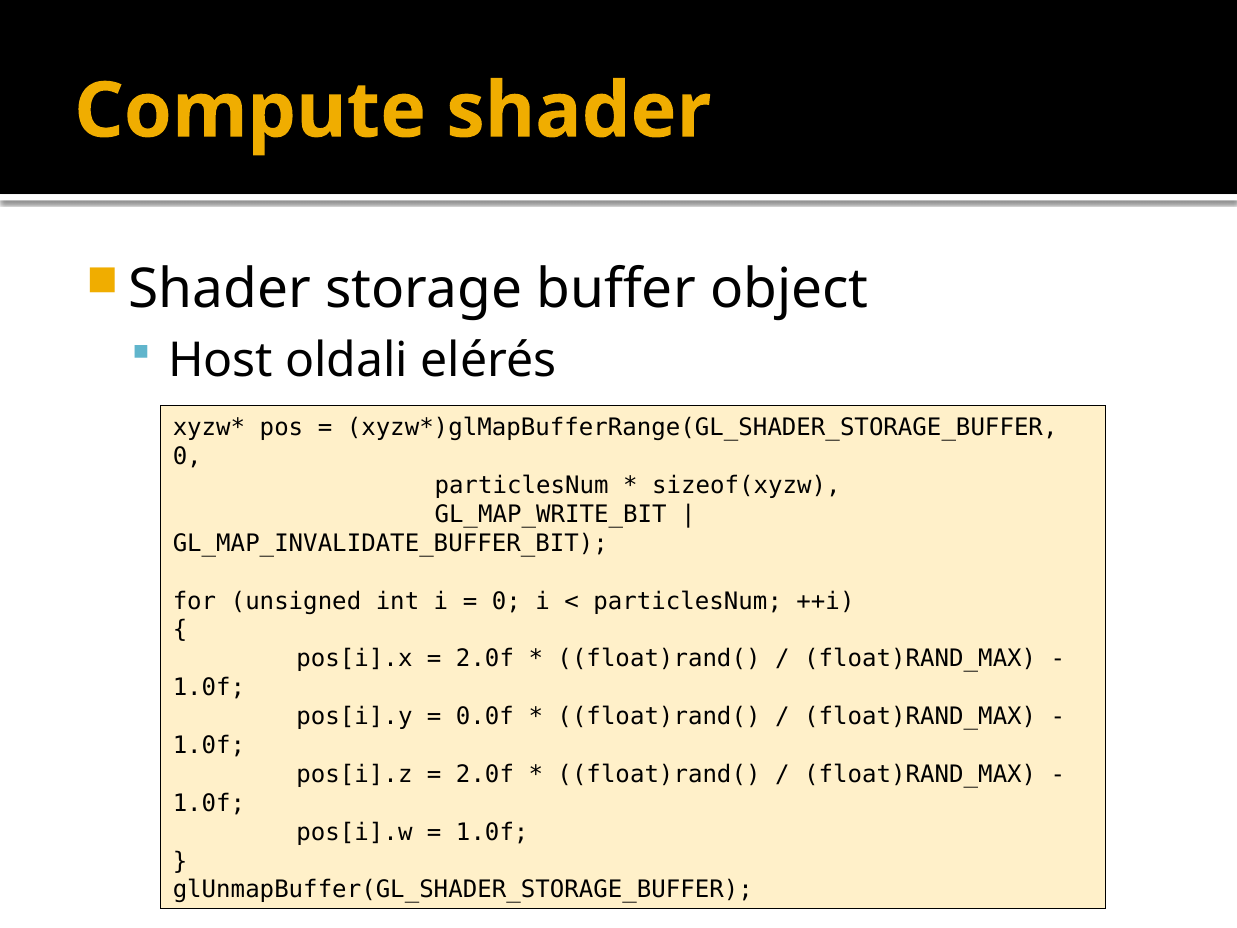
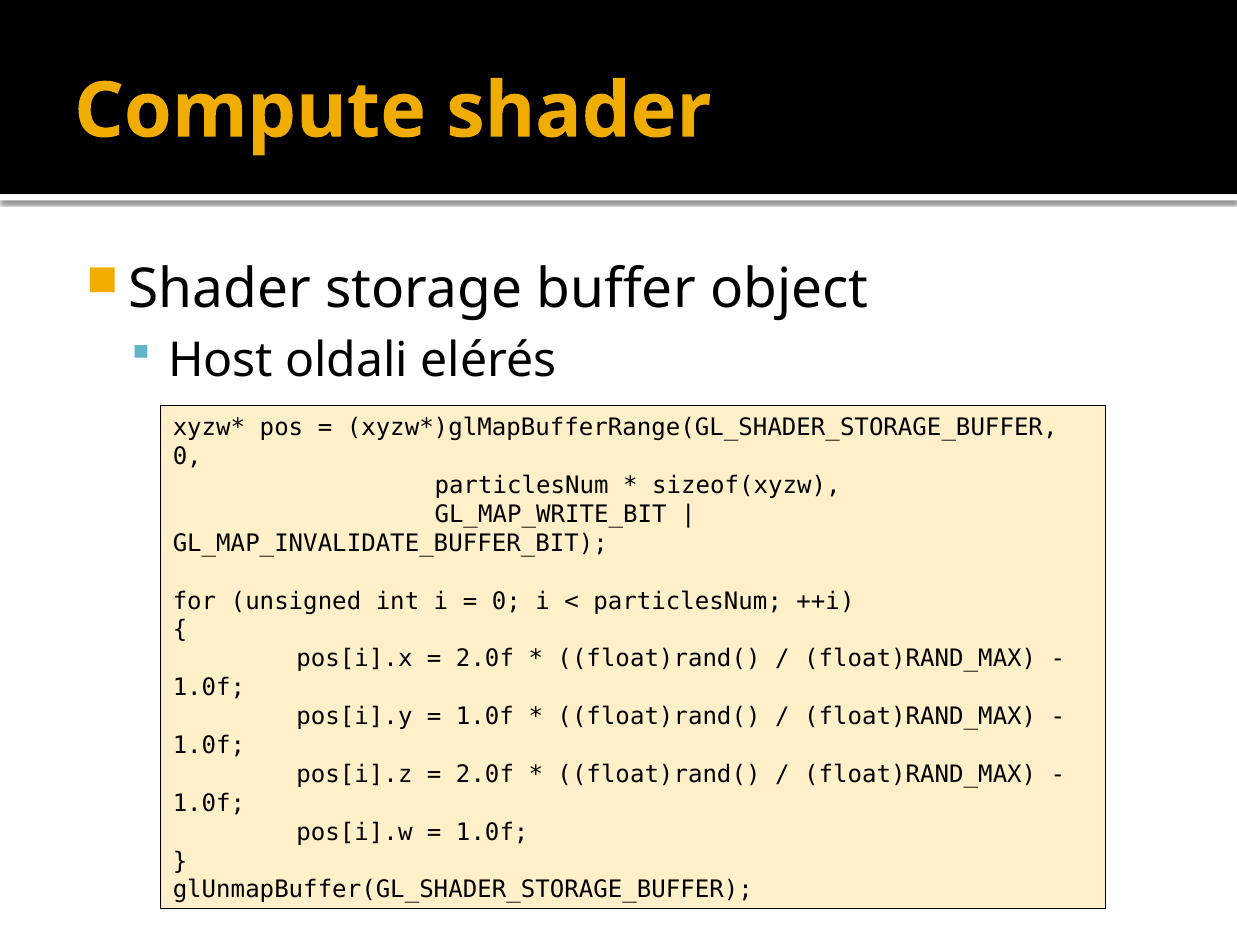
0.0f at (485, 716): 0.0f -> 1.0f
